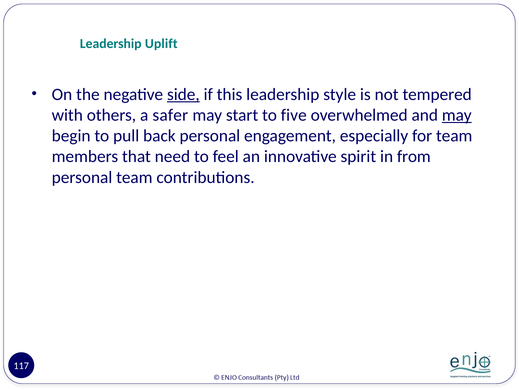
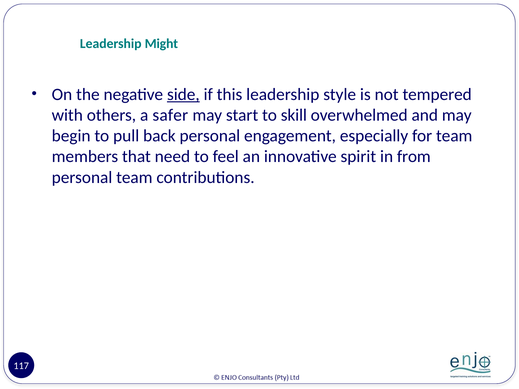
Uplift: Uplift -> Might
five: five -> skill
may at (457, 115) underline: present -> none
